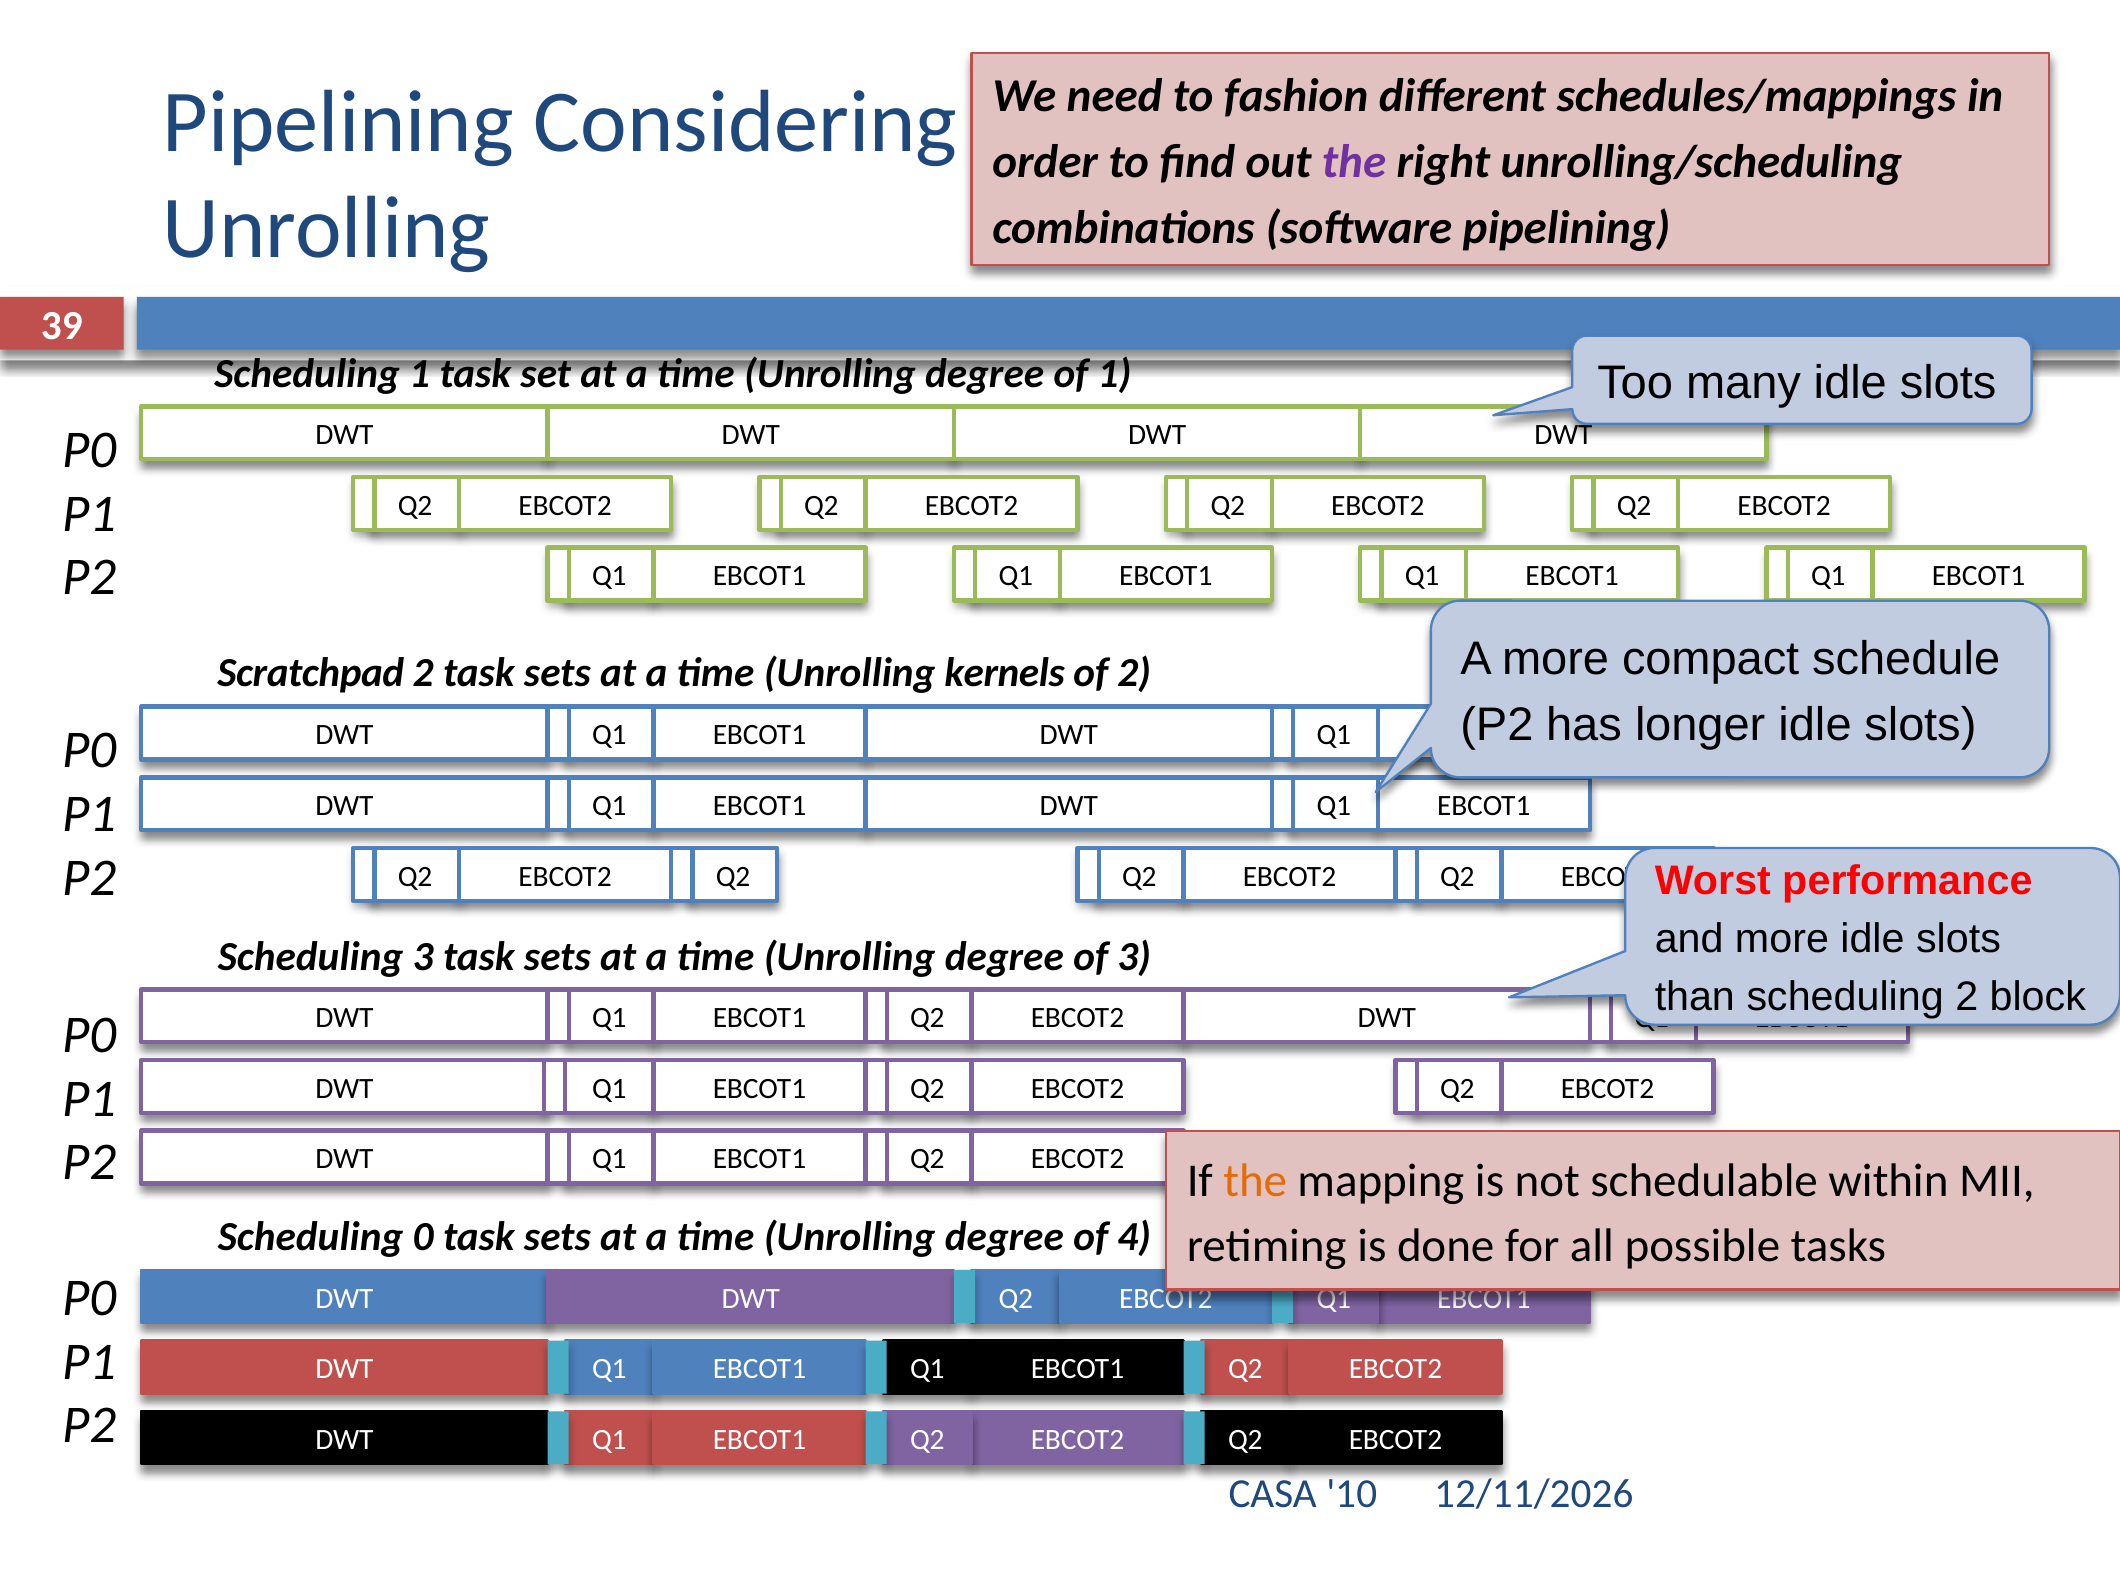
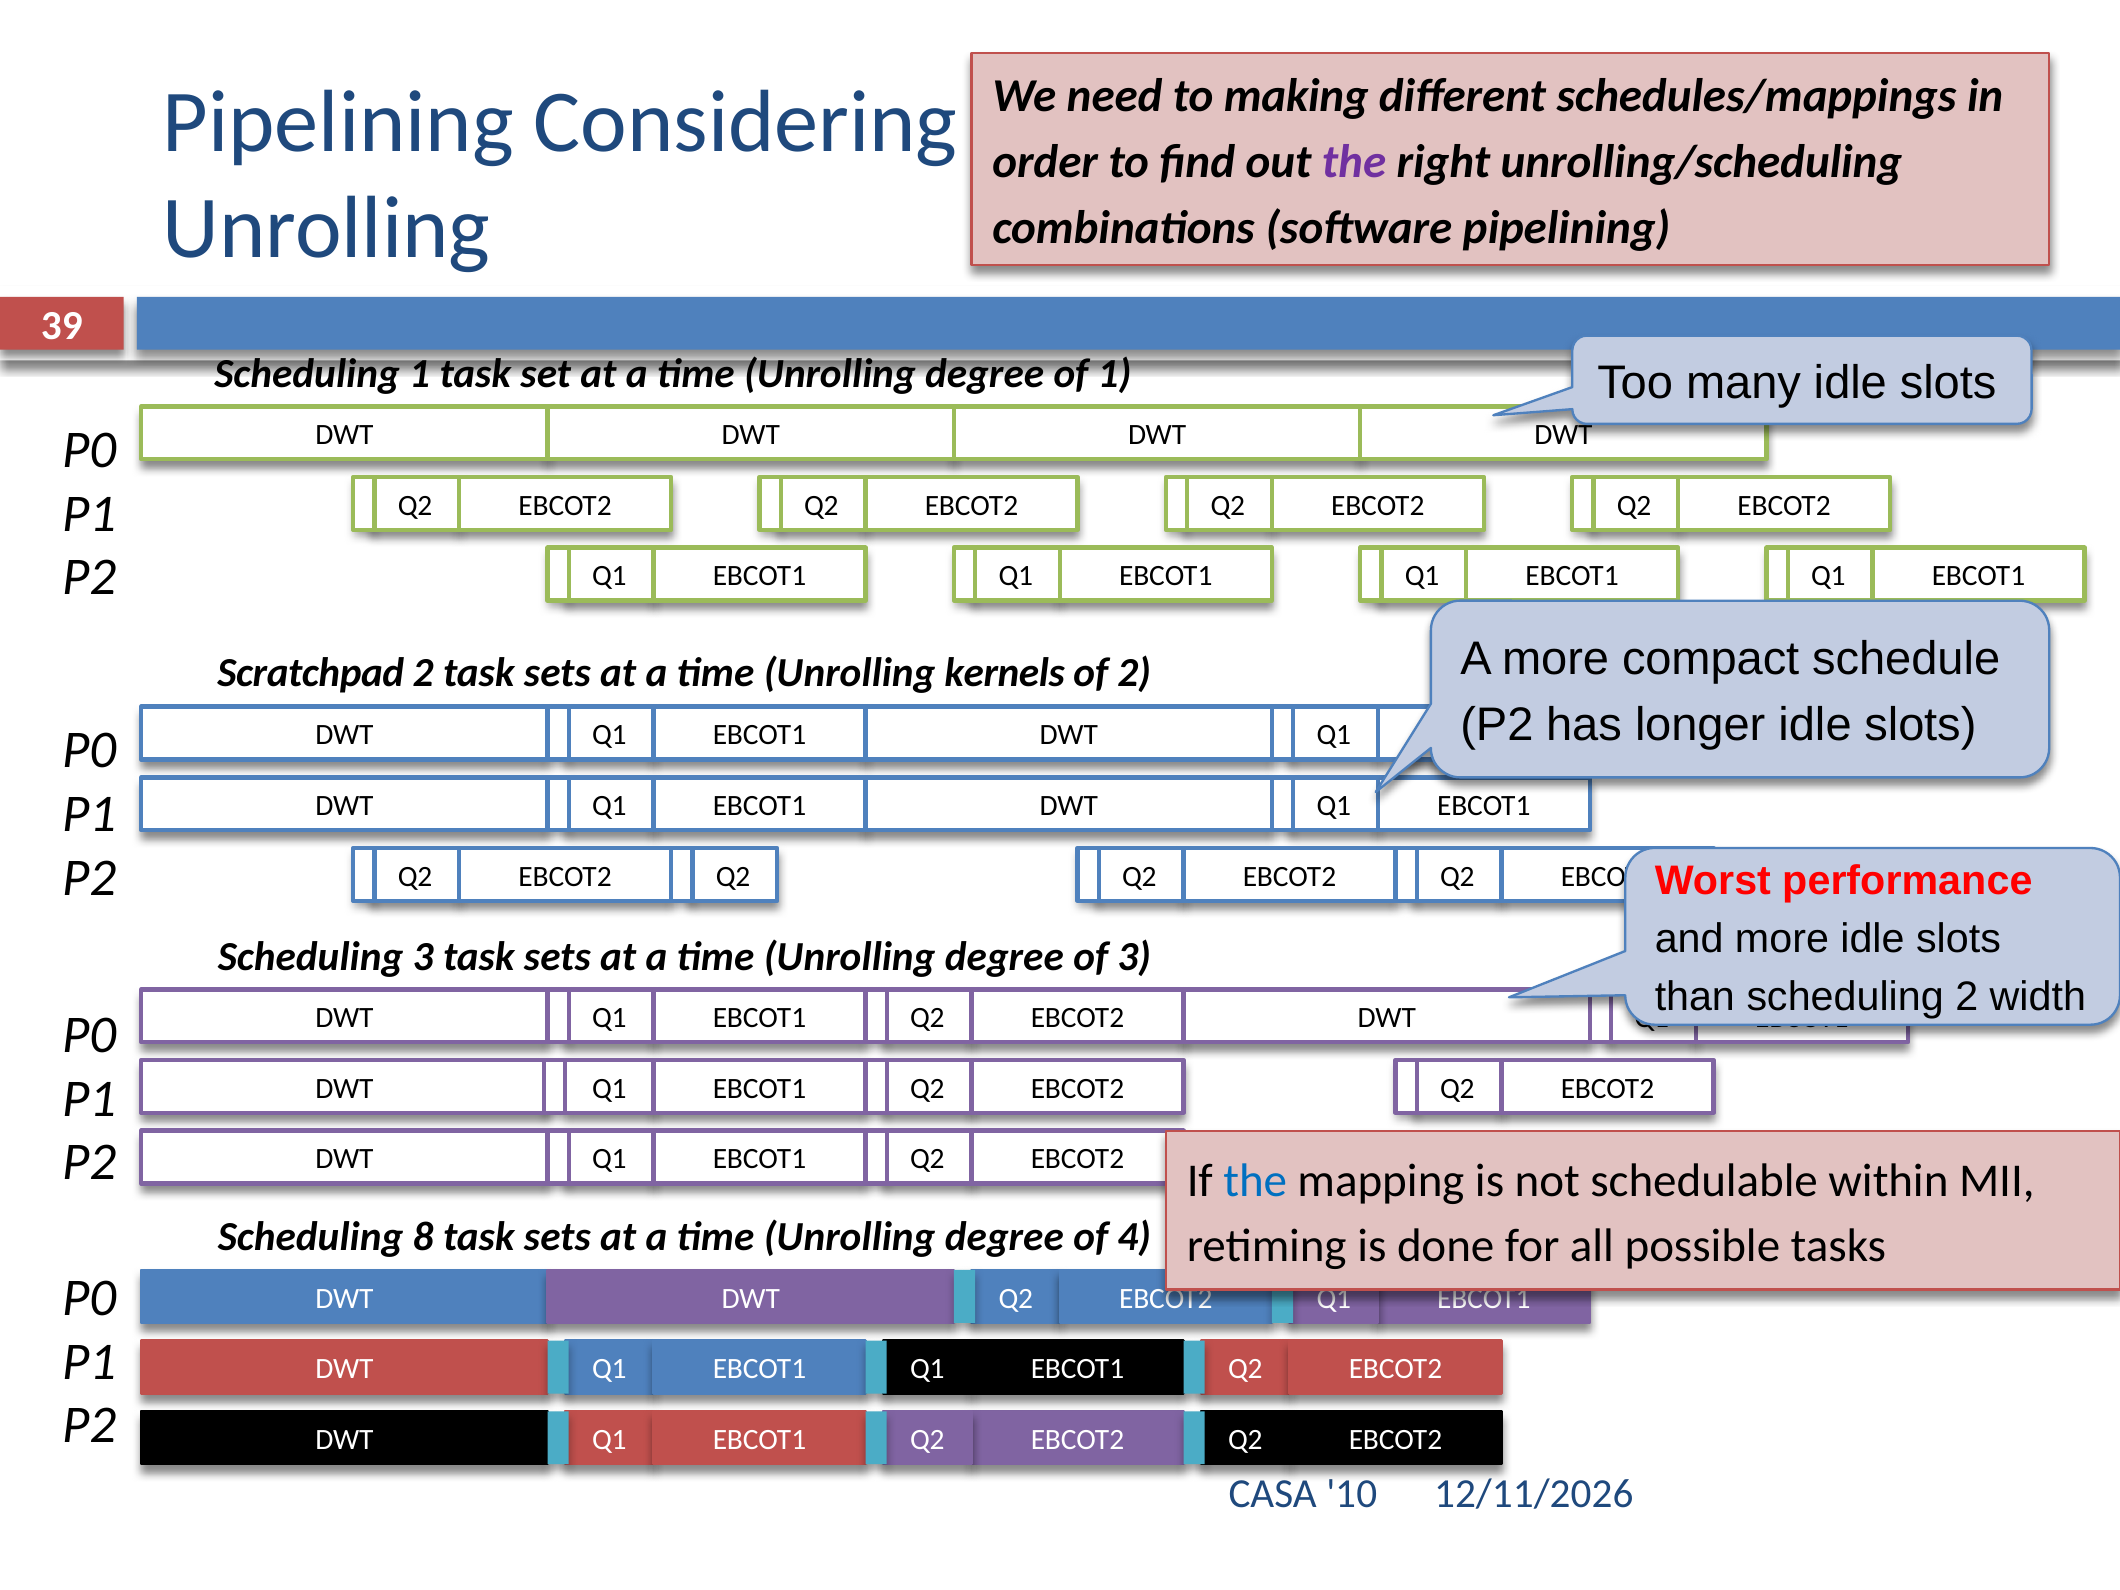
fashion: fashion -> making
block: block -> width
the at (1255, 1181) colour: orange -> blue
0: 0 -> 8
